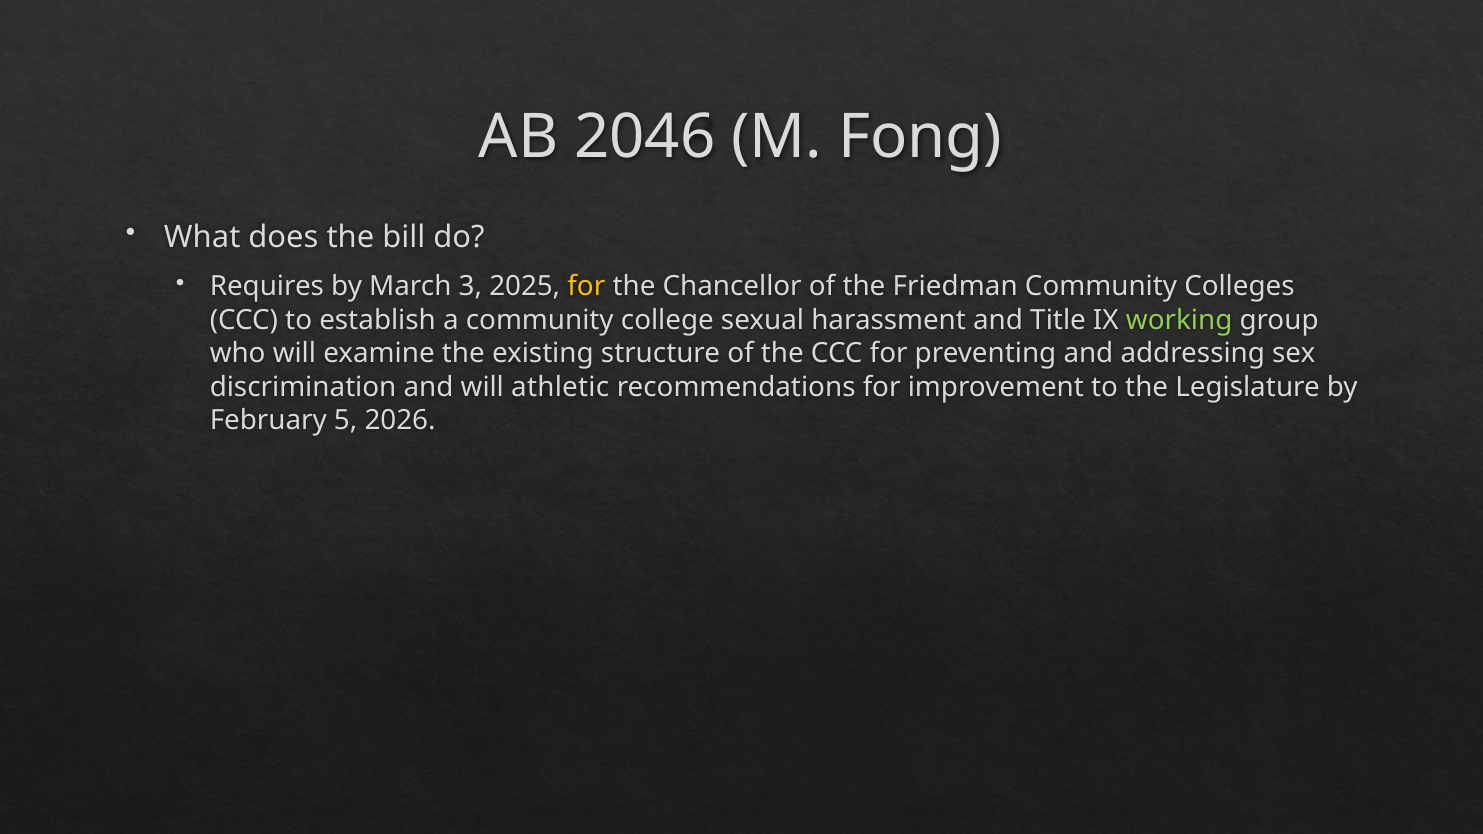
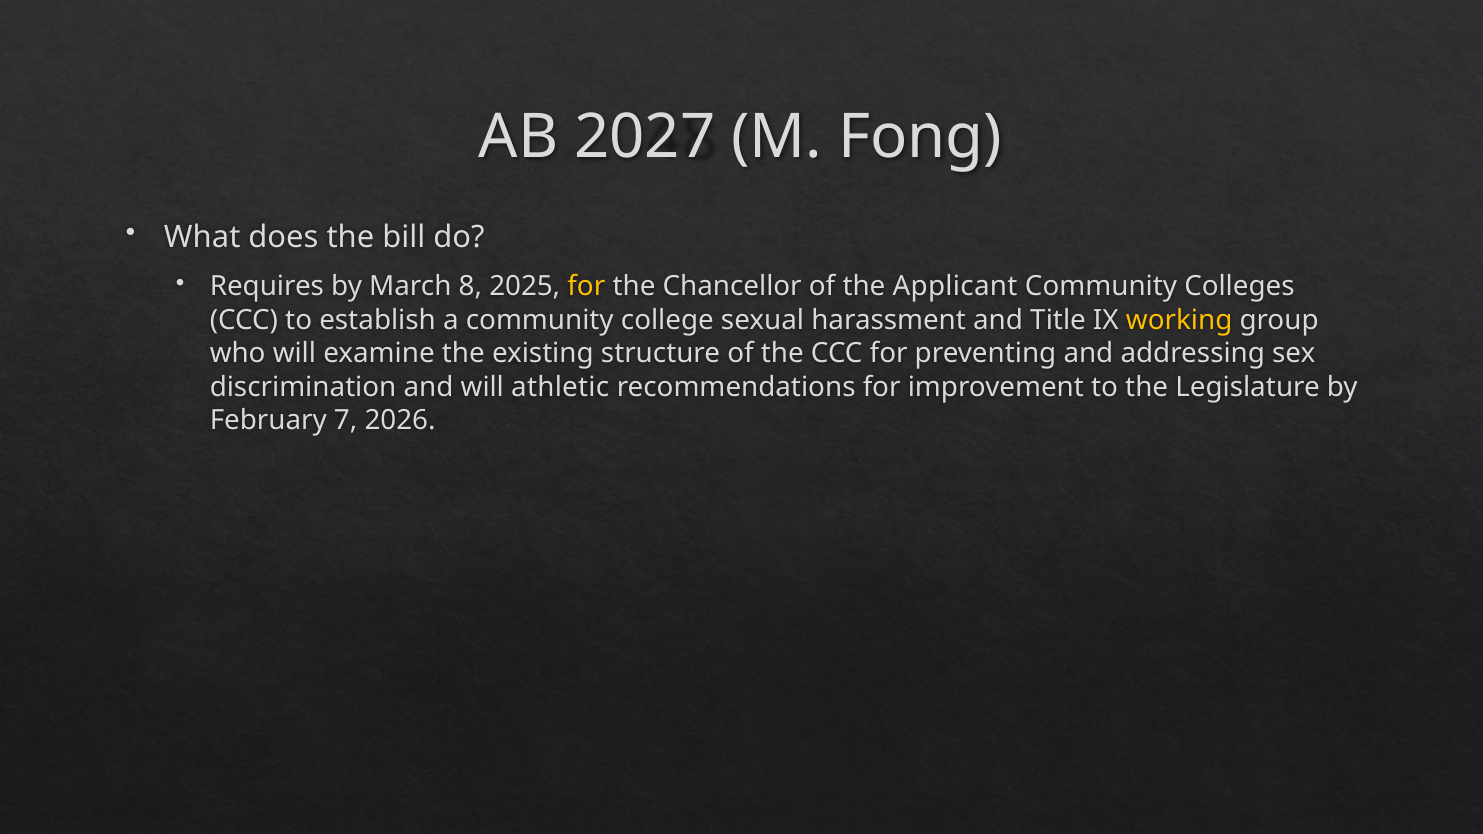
2046: 2046 -> 2027
3: 3 -> 8
Friedman: Friedman -> Applicant
working colour: light green -> yellow
5: 5 -> 7
